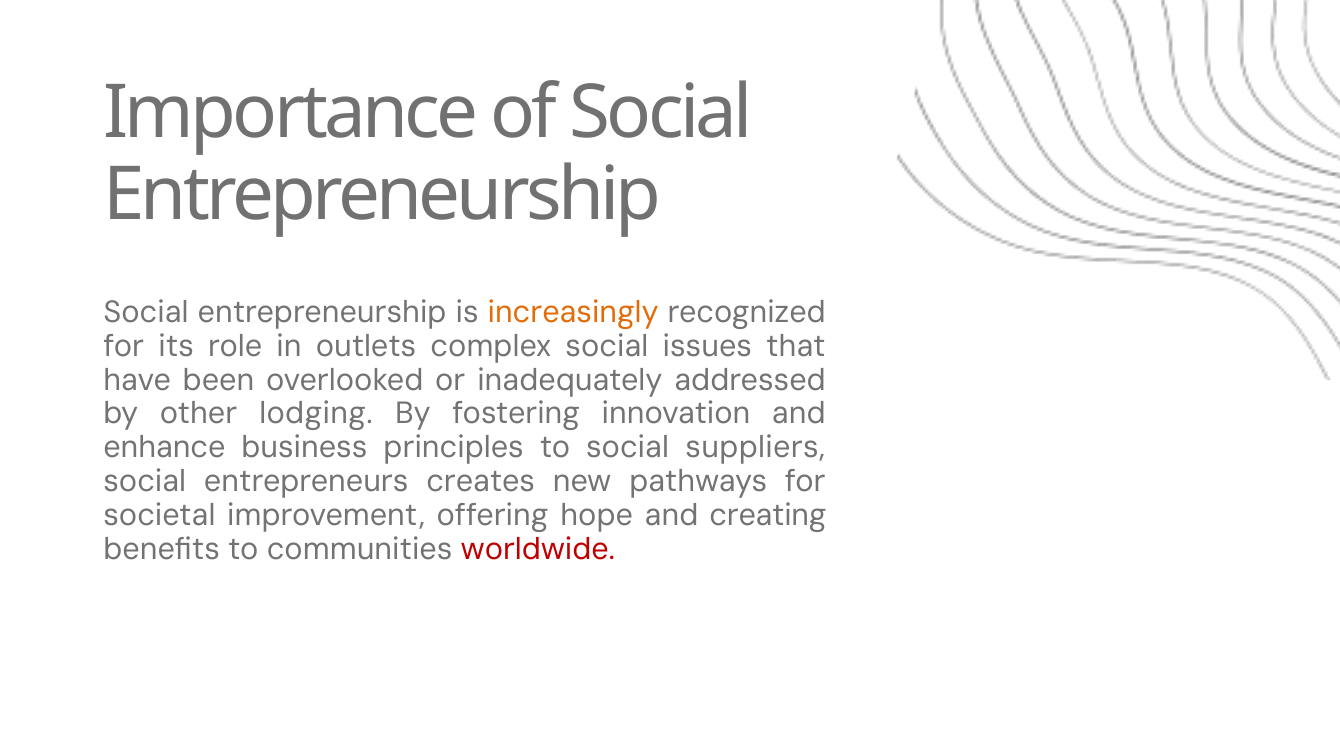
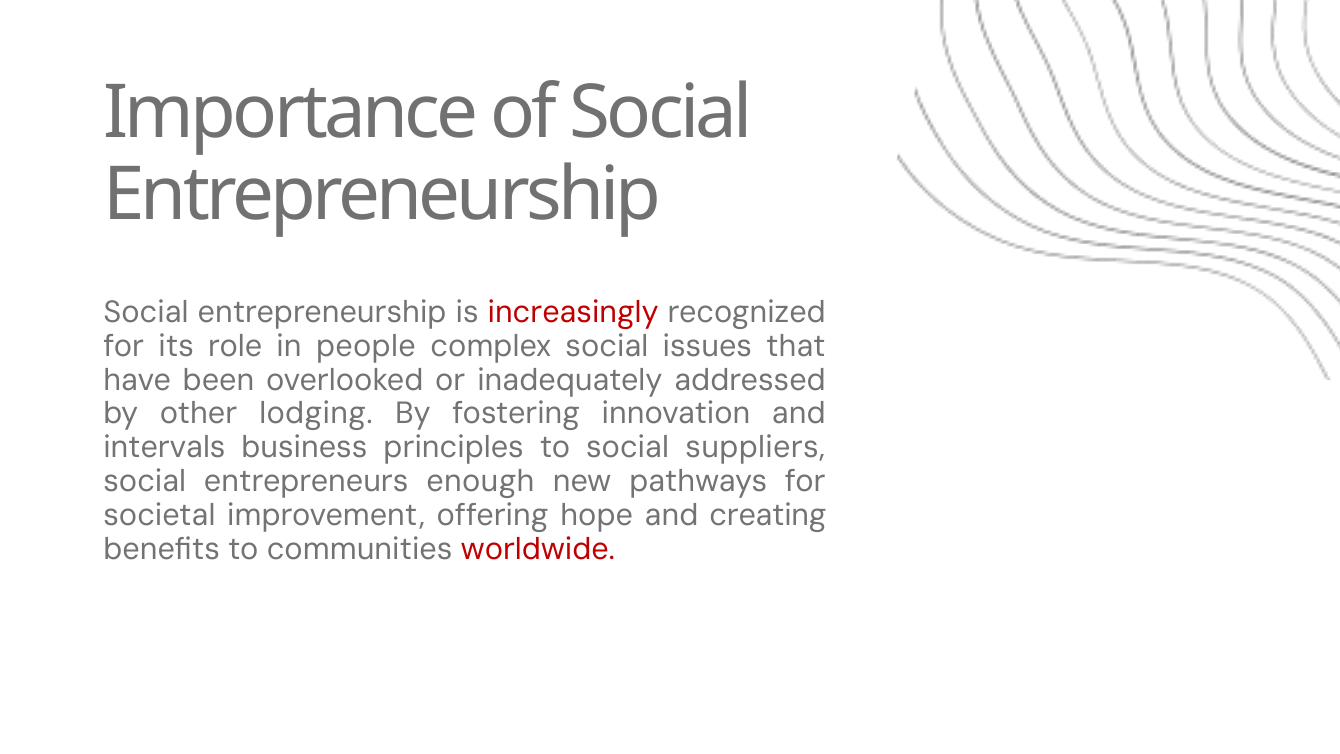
increasingly colour: orange -> red
outlets: outlets -> people
enhance: enhance -> intervals
creates: creates -> enough
